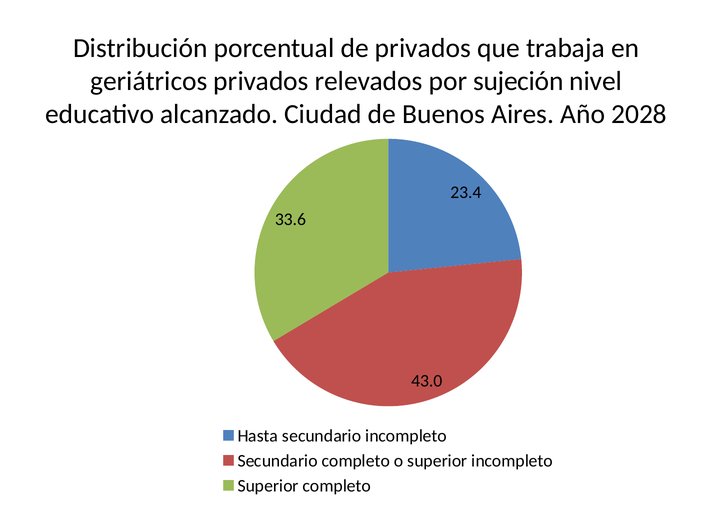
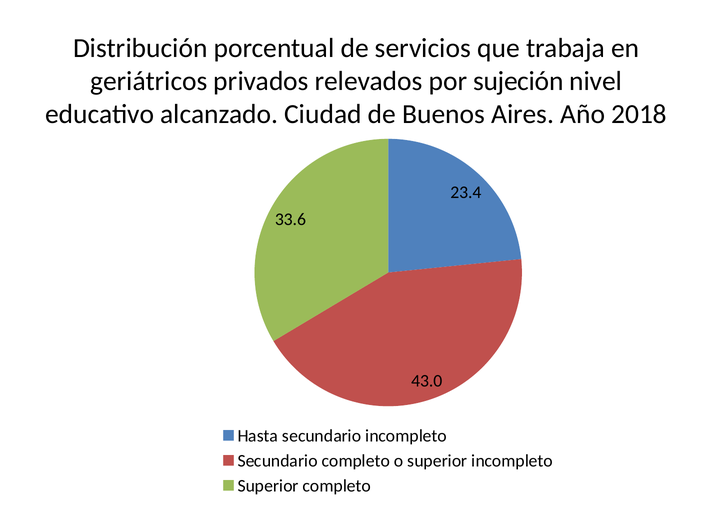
de privados: privados -> servicios
2028: 2028 -> 2018
